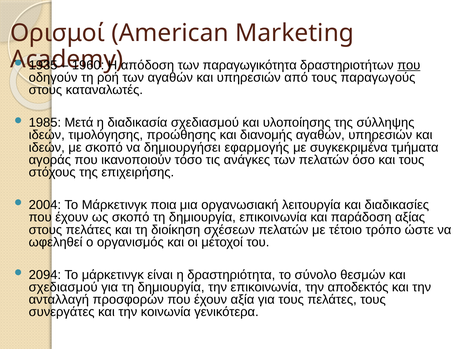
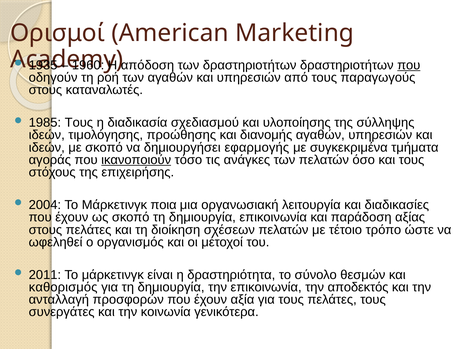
των παραγωγικότητα: παραγωγικότητα -> δραστηριοτήτων
1985 Μετά: Μετά -> Τους
ικανοποιούν underline: none -> present
2094: 2094 -> 2011
σχεδιασμού at (63, 288): σχεδιασμού -> καθορισμός
